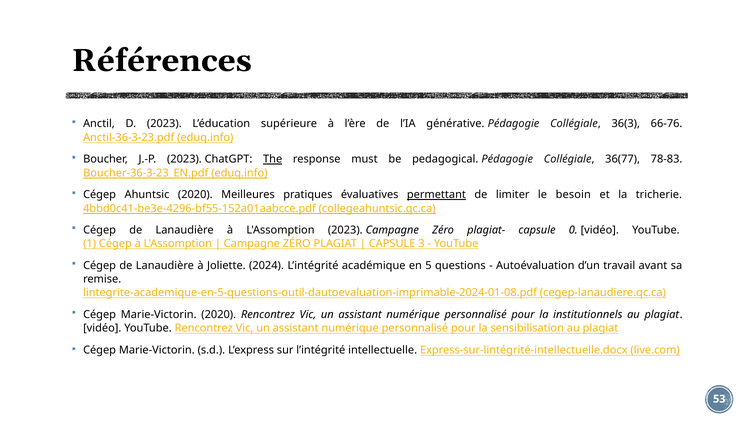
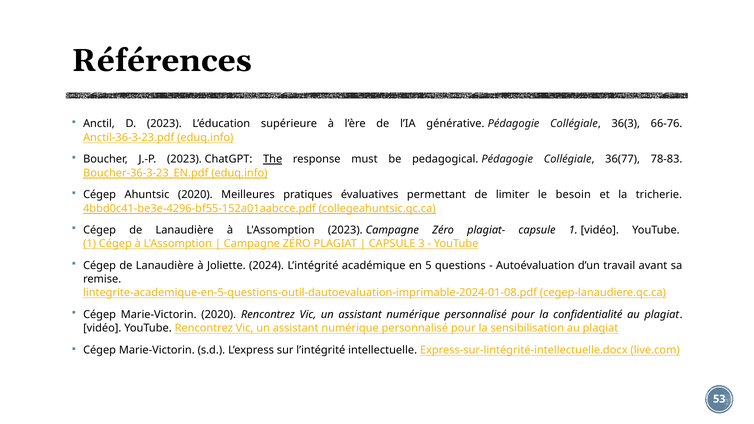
permettant underline: present -> none
capsule 0: 0 -> 1
institutionnels: institutionnels -> confidentialité
